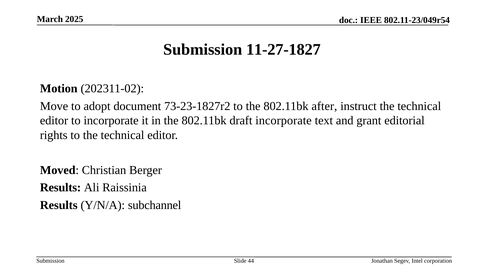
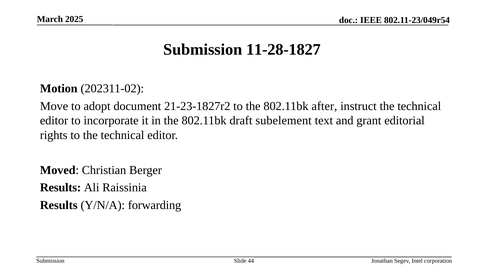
11-27-1827: 11-27-1827 -> 11-28-1827
73-23-1827r2: 73-23-1827r2 -> 21-23-1827r2
draft incorporate: incorporate -> subelement
subchannel: subchannel -> forwarding
